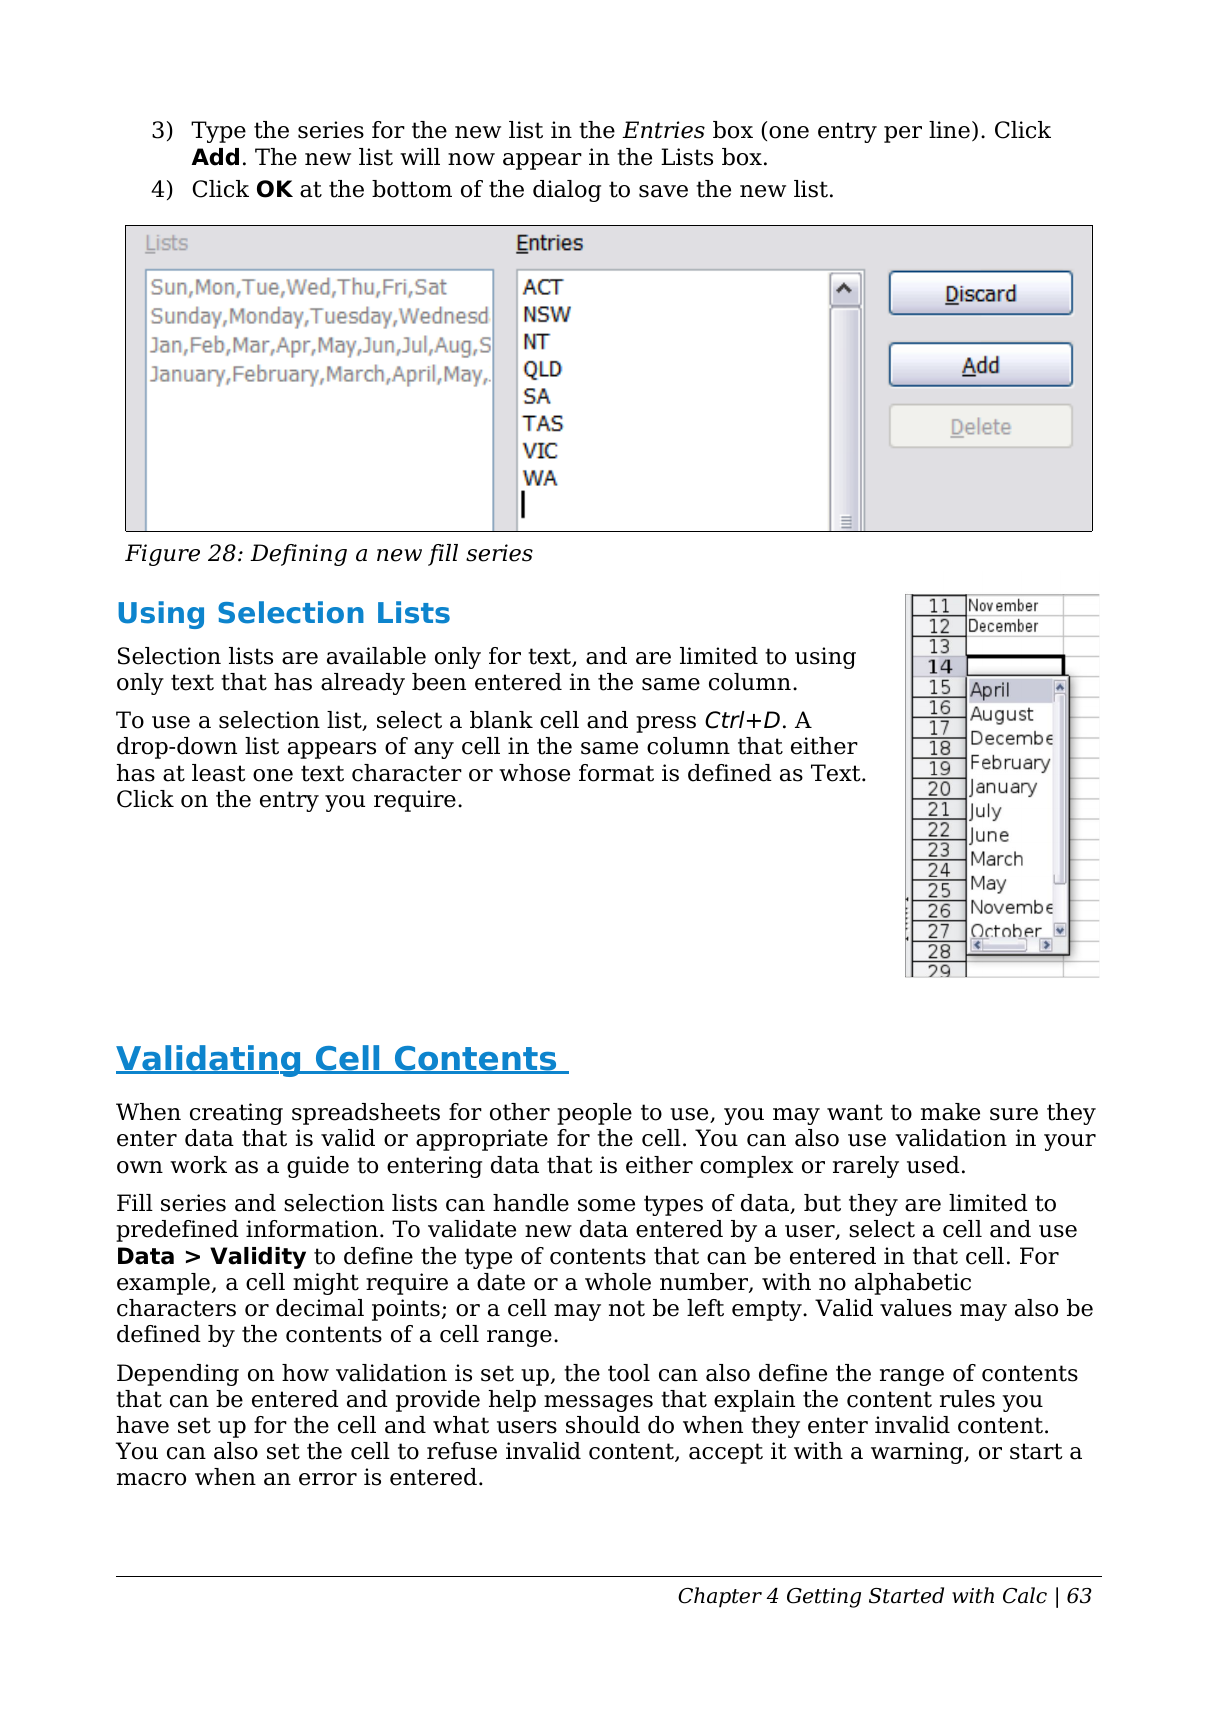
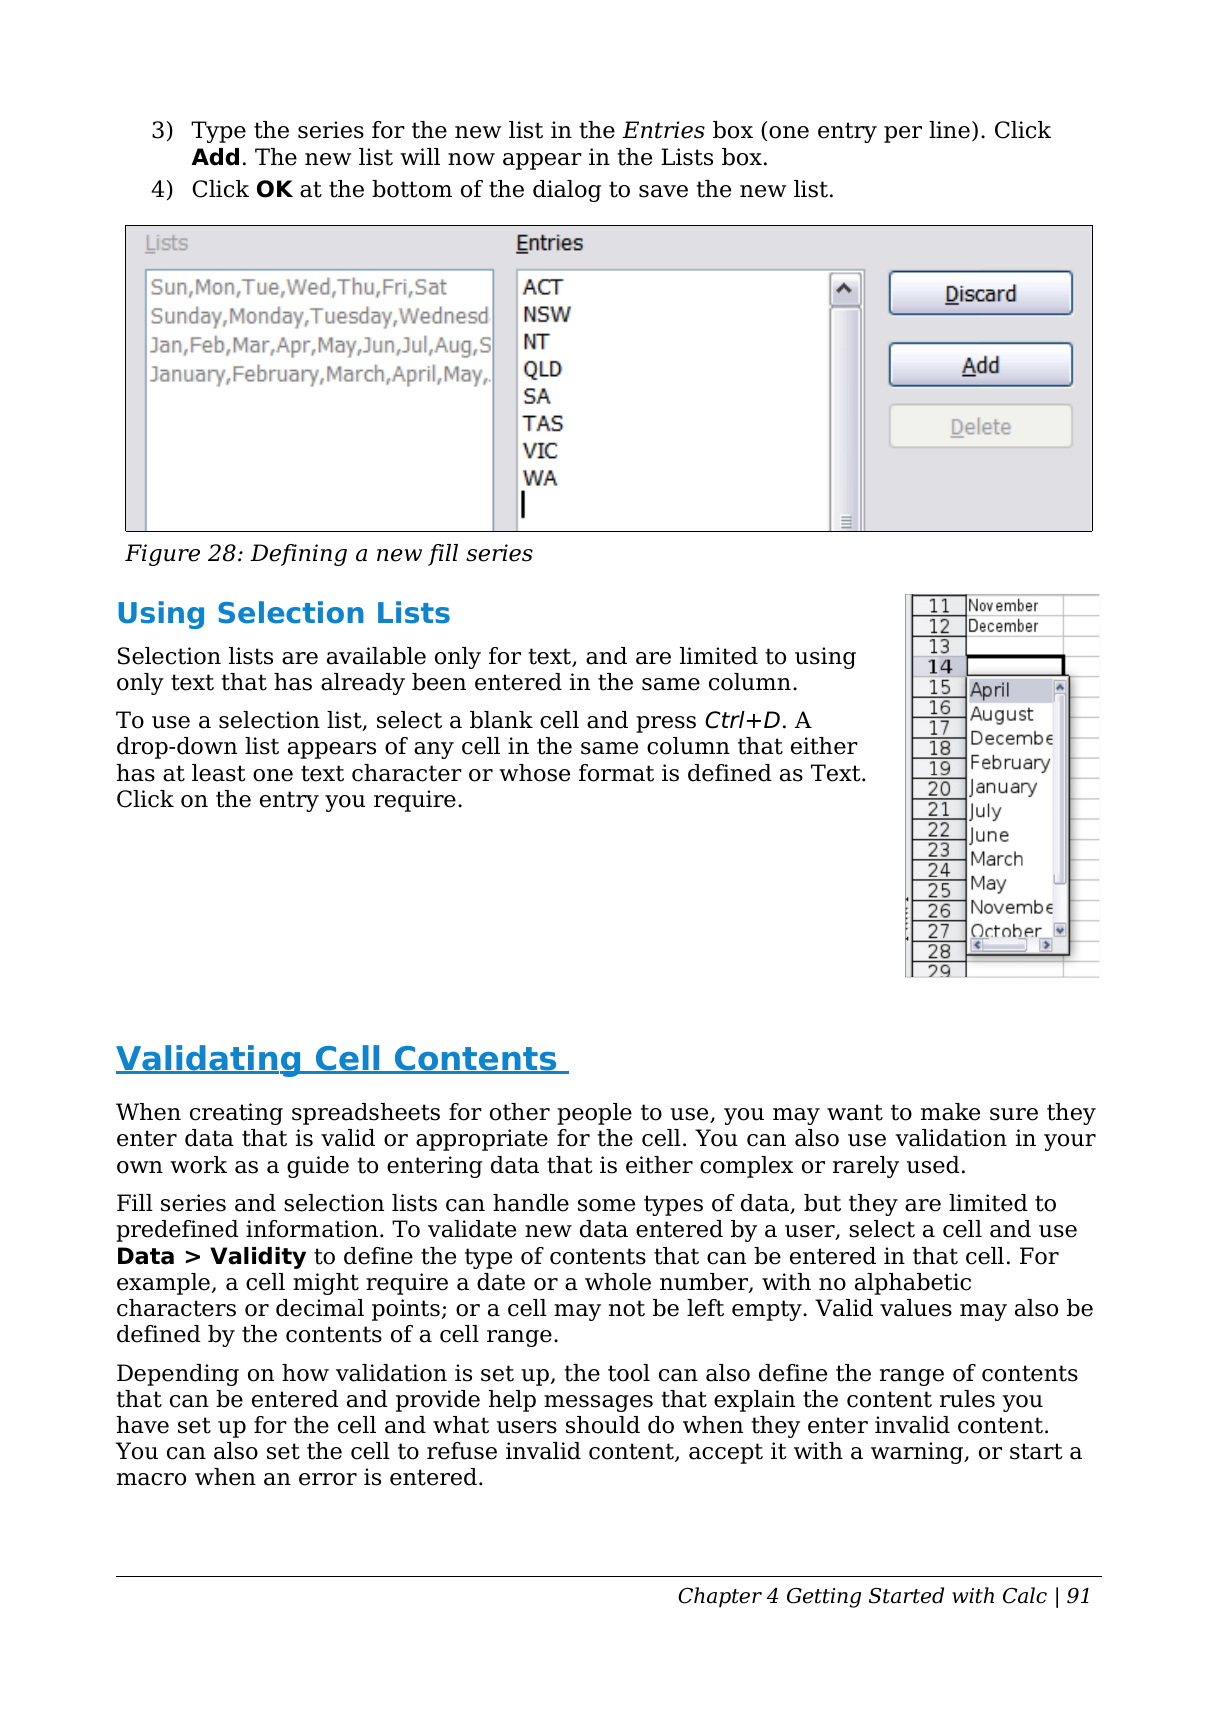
63: 63 -> 91
